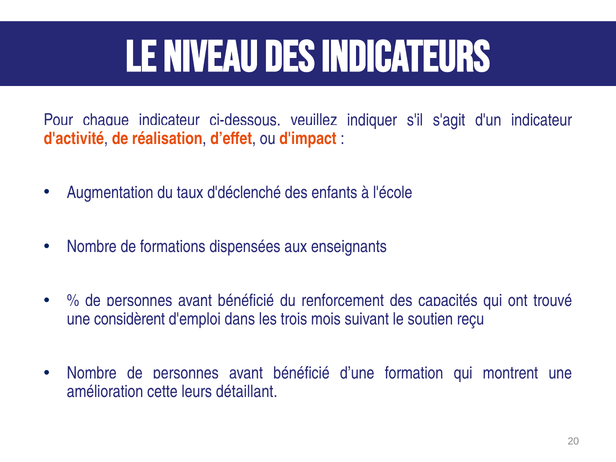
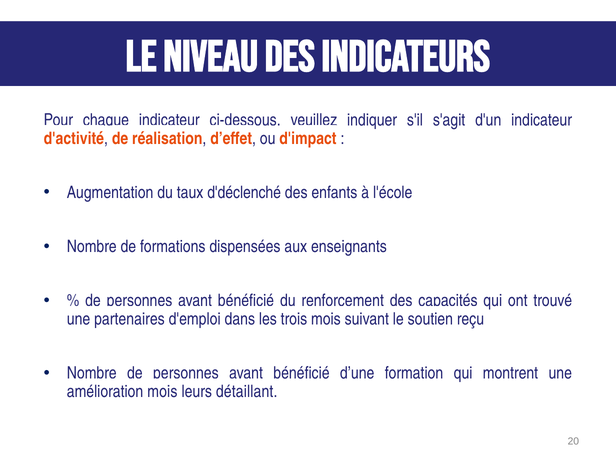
considèrent: considèrent -> partenaires
amélioration cette: cette -> mois
